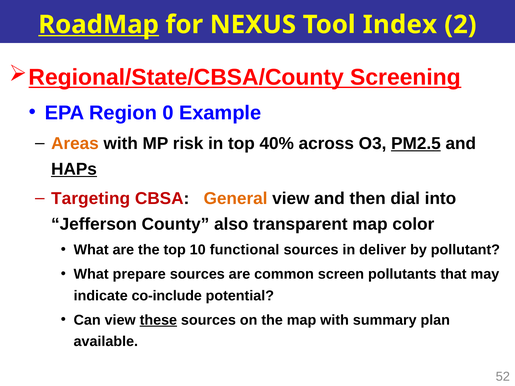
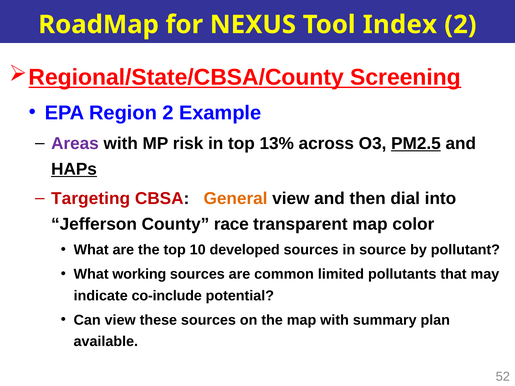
RoadMap underline: present -> none
Region 0: 0 -> 2
Areas colour: orange -> purple
40%: 40% -> 13%
also: also -> race
functional: functional -> developed
deliver: deliver -> source
prepare: prepare -> working
screen: screen -> limited
these underline: present -> none
